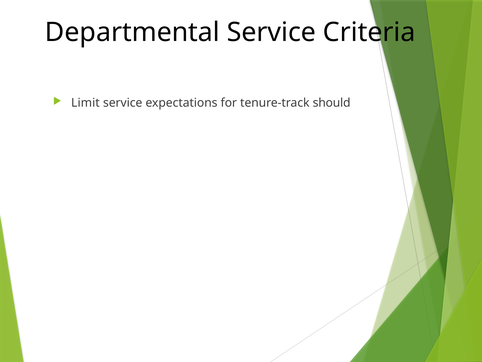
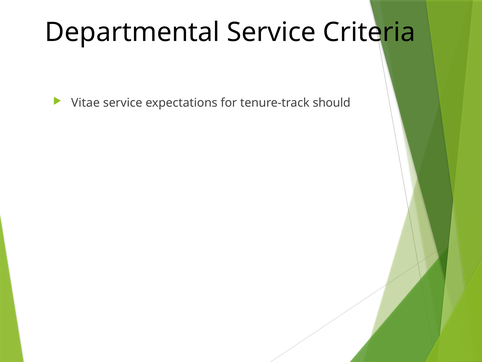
Limit: Limit -> Vitae
